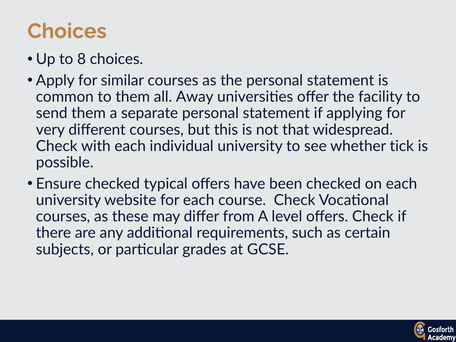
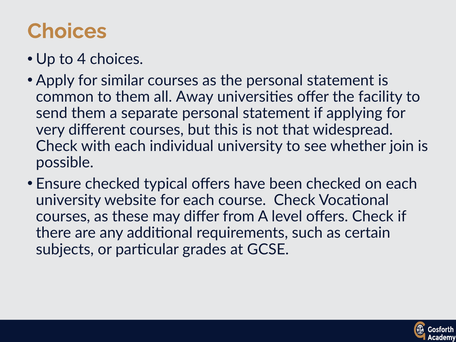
8: 8 -> 4
tick: tick -> join
